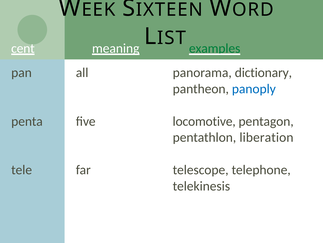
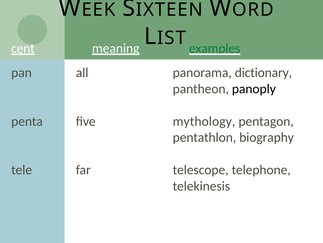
panoply colour: blue -> black
locomotive: locomotive -> mythology
liberation: liberation -> biography
